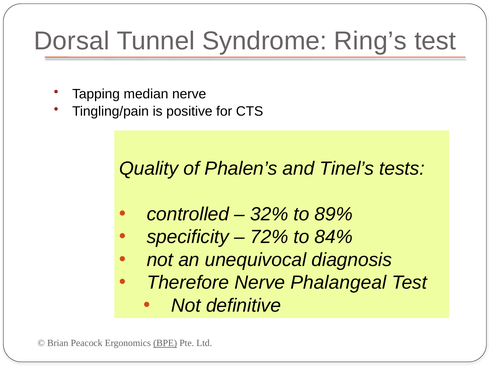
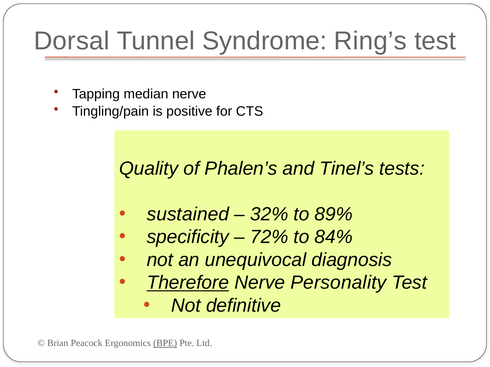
controlled: controlled -> sustained
Therefore underline: none -> present
Phalangeal: Phalangeal -> Personality
